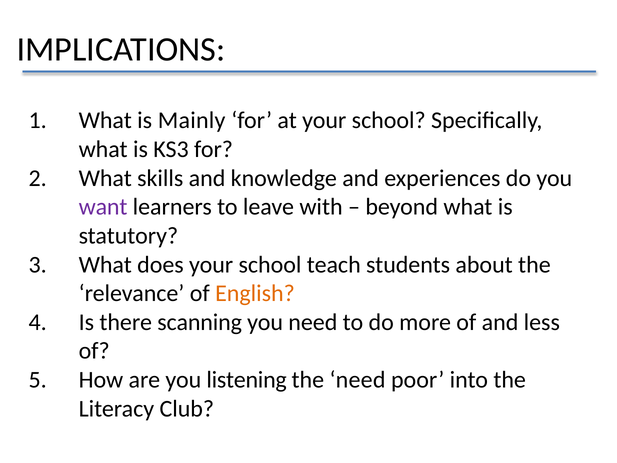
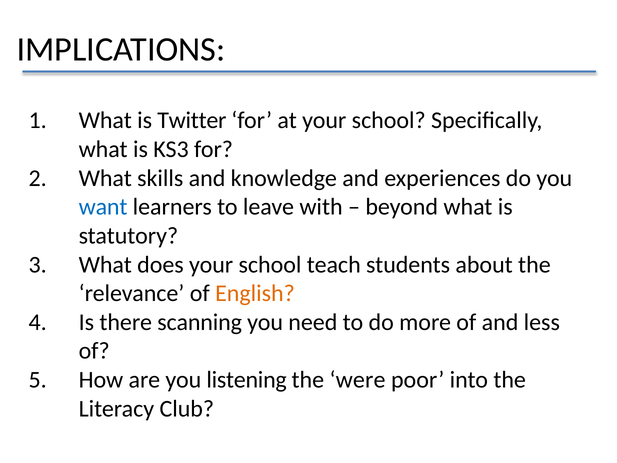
Mainly: Mainly -> Twitter
want colour: purple -> blue
the need: need -> were
